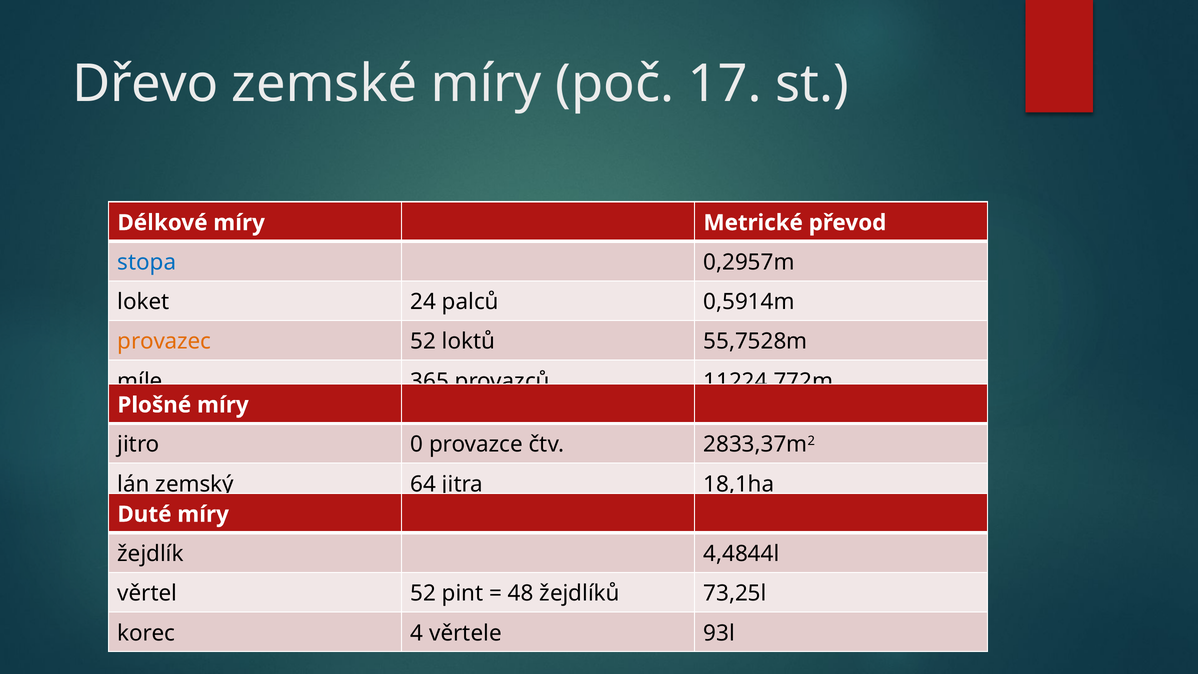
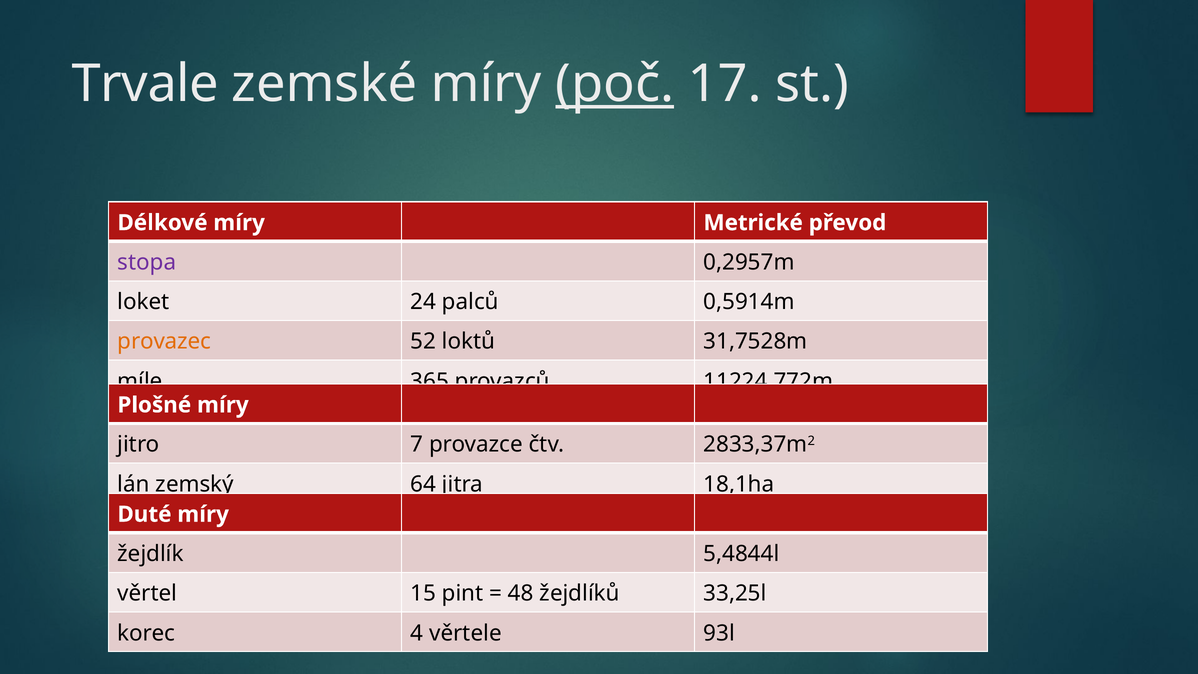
Dřevo: Dřevo -> Trvale
poč underline: none -> present
stopa colour: blue -> purple
55,7528m: 55,7528m -> 31,7528m
0: 0 -> 7
4,4844l: 4,4844l -> 5,4844l
věrtel 52: 52 -> 15
73,25l: 73,25l -> 33,25l
